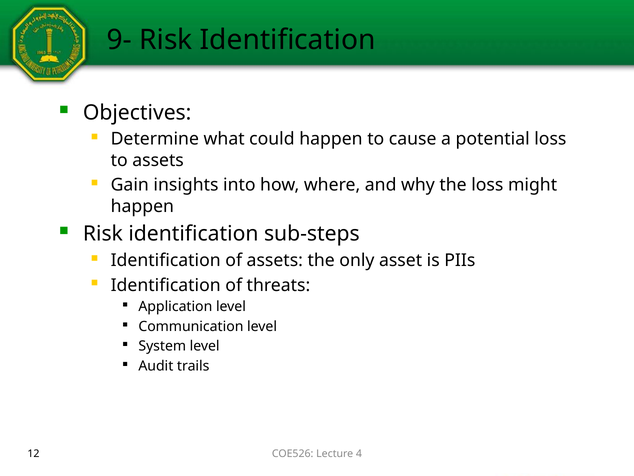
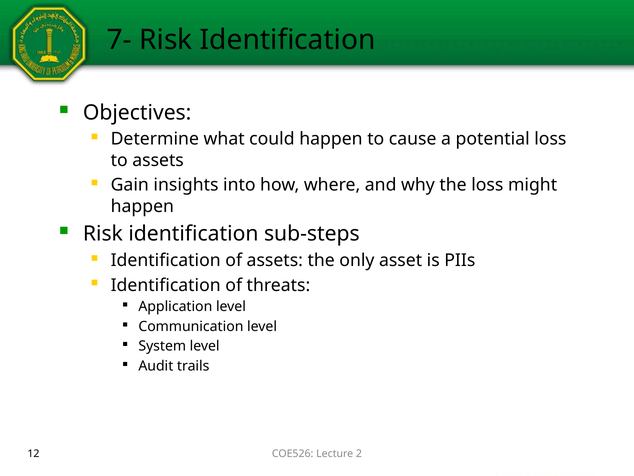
9-: 9- -> 7-
4: 4 -> 2
